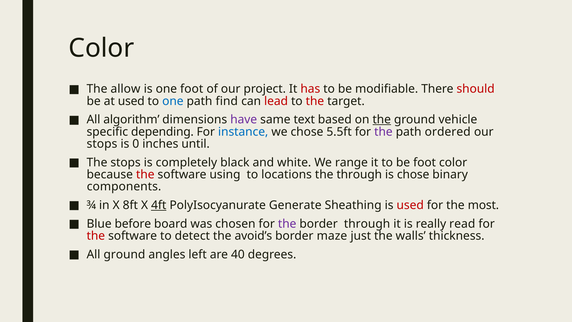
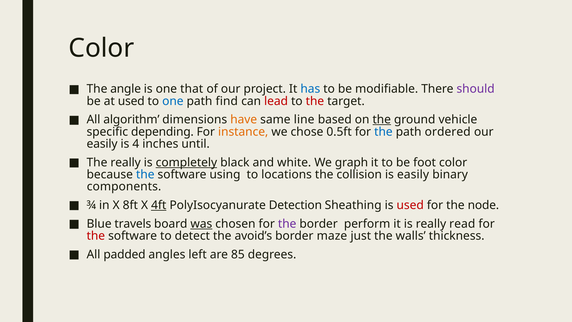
allow: allow -> angle
one foot: foot -> that
has colour: red -> blue
should colour: red -> purple
have colour: purple -> orange
text: text -> line
instance colour: blue -> orange
5.5ft: 5.5ft -> 0.5ft
the at (383, 132) colour: purple -> blue
stops at (102, 144): stops -> easily
0: 0 -> 4
The stops: stops -> really
completely underline: none -> present
range: range -> graph
the at (145, 174) colour: red -> blue
the through: through -> collision
is chose: chose -> easily
Generate: Generate -> Detection
most: most -> node
before: before -> travels
was underline: none -> present
border through: through -> perform
All ground: ground -> padded
40: 40 -> 85
